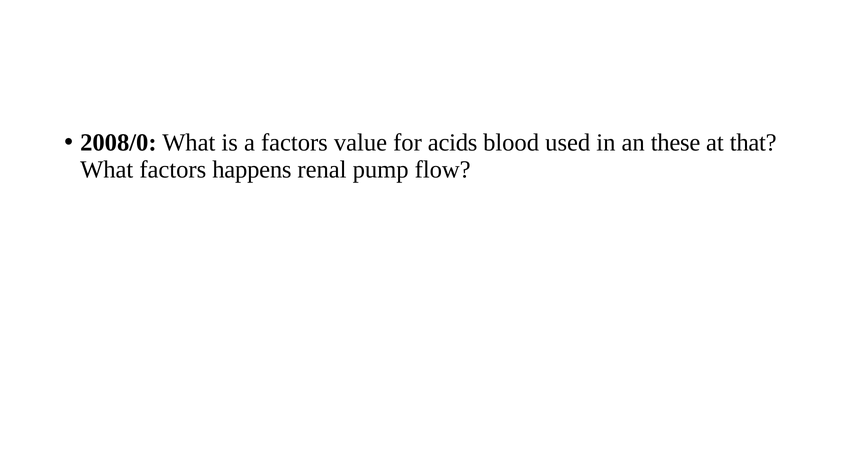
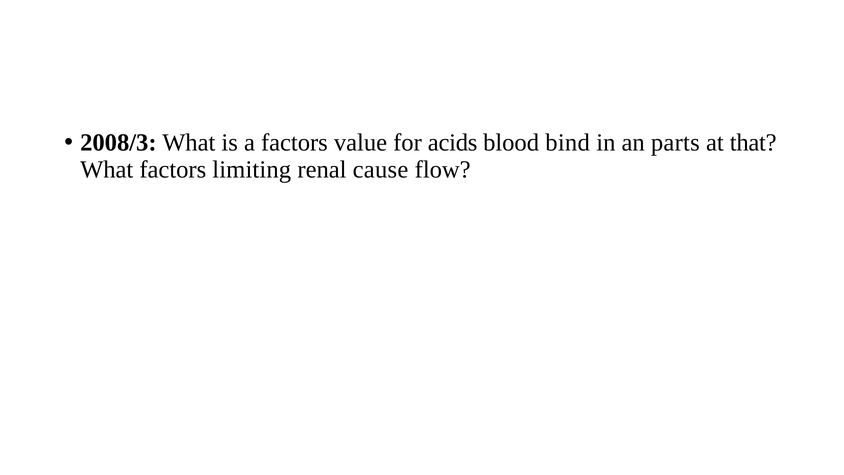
2008/0: 2008/0 -> 2008/3
used: used -> bind
these: these -> parts
happens: happens -> limiting
pump: pump -> cause
